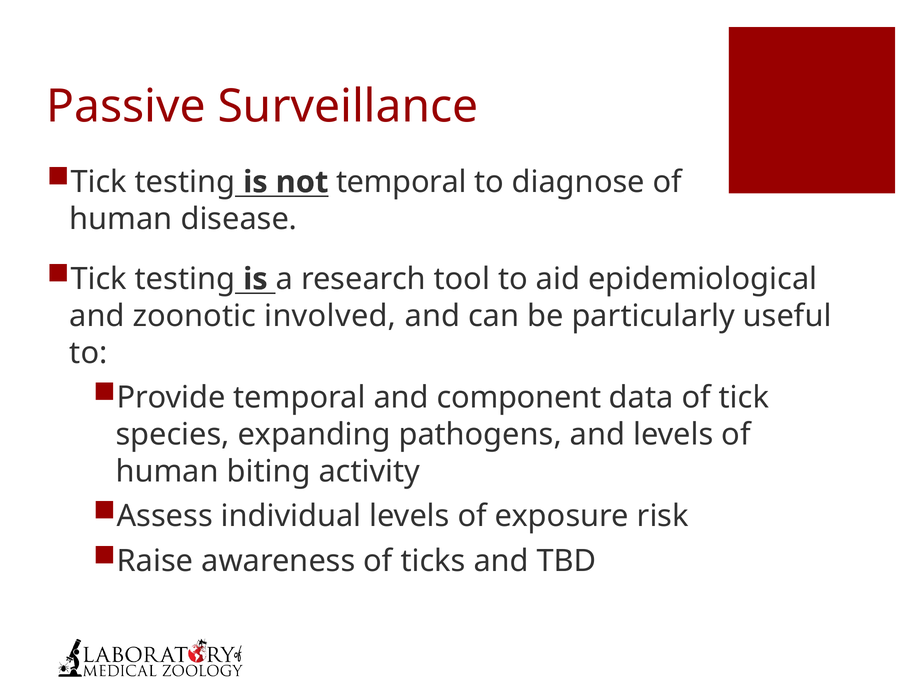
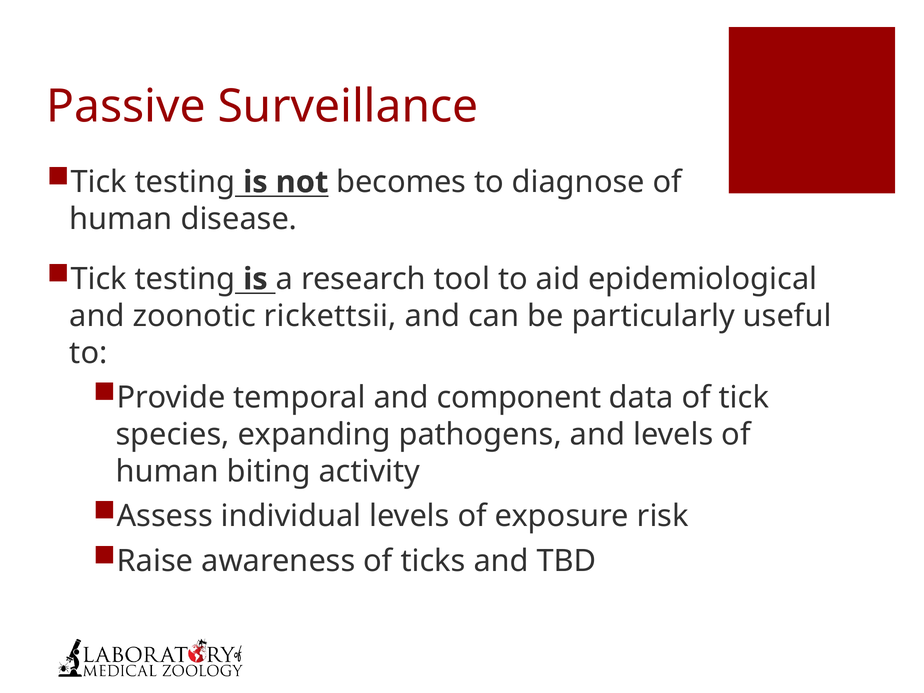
not temporal: temporal -> becomes
involved: involved -> rickettsii
